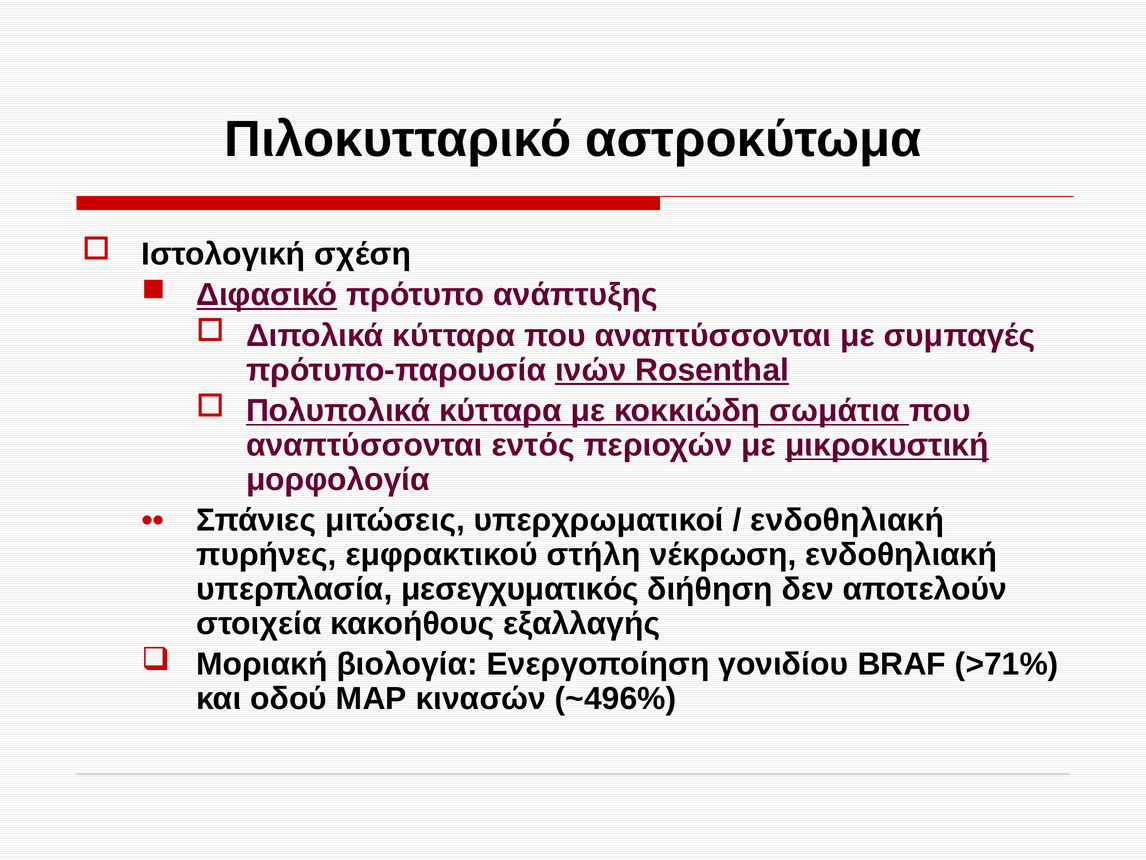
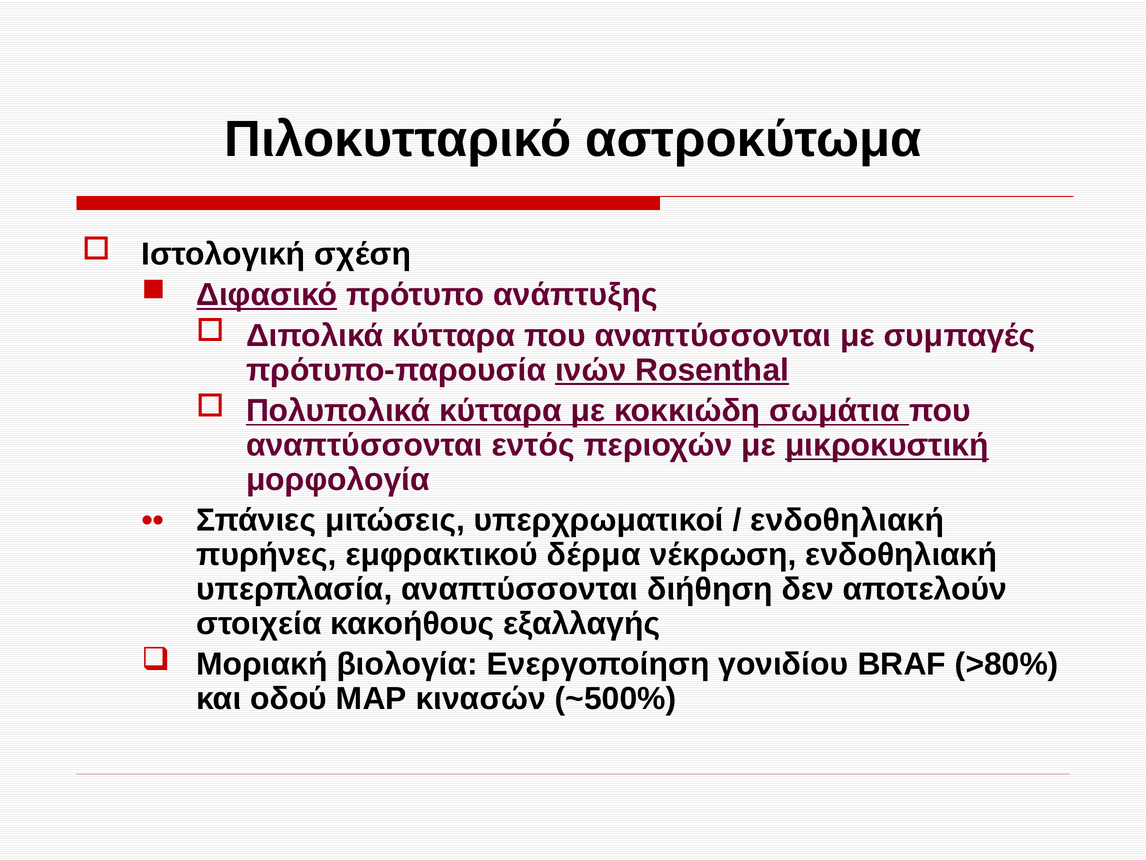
στήλη: στήλη -> δέρμα
υπερπλασία μεσεγχυματικός: μεσεγχυματικός -> αναπτύσσονται
>71%: >71% -> >80%
~496%: ~496% -> ~500%
